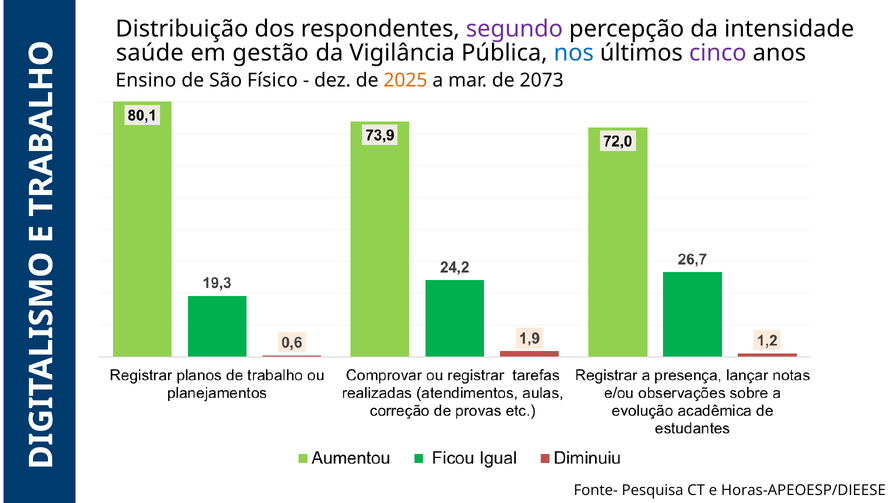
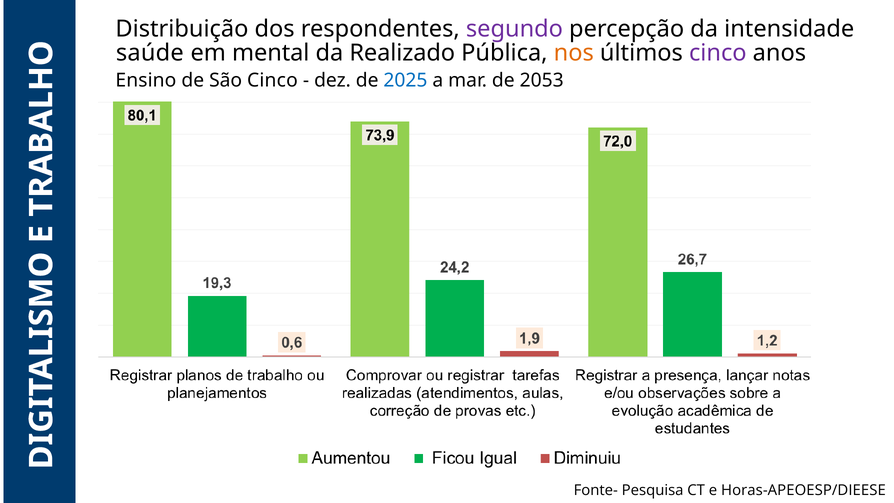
gestão: gestão -> mental
Vigilância: Vigilância -> Realizado
nos colour: blue -> orange
São Físico: Físico -> Cinco
2025 colour: orange -> blue
2073: 2073 -> 2053
